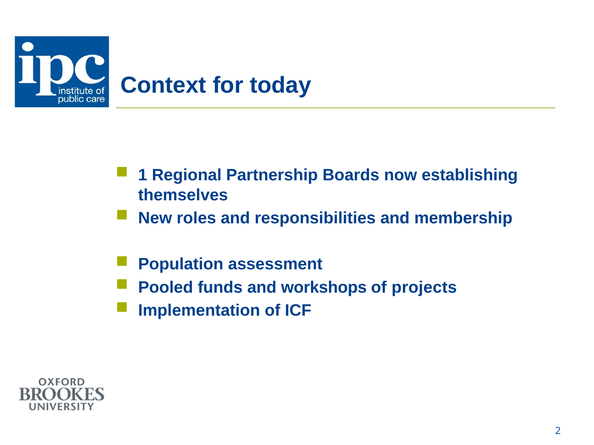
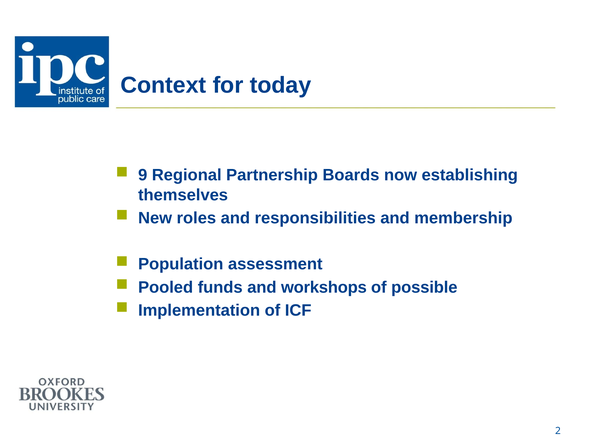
1: 1 -> 9
projects: projects -> possible
